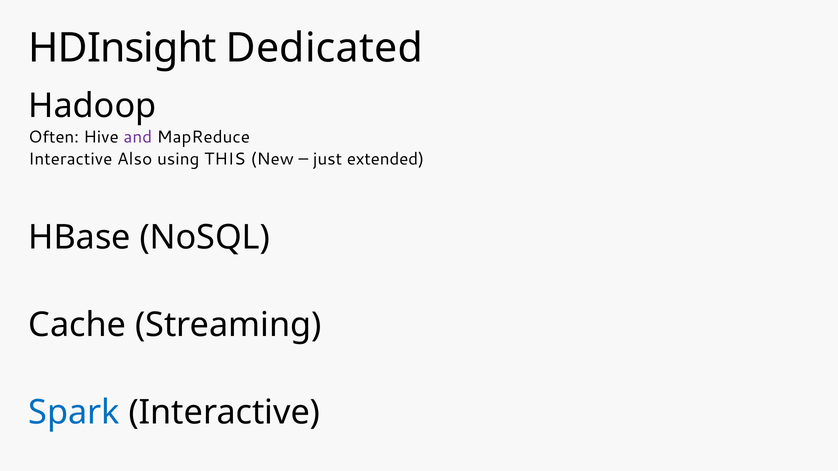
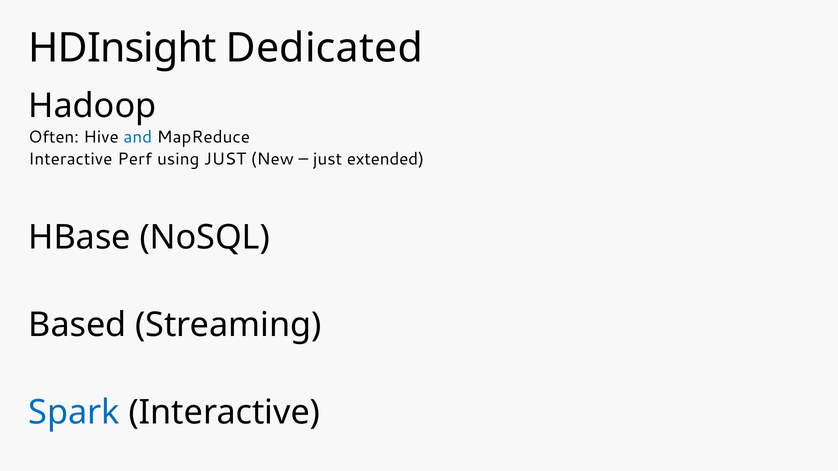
and colour: purple -> blue
Also: Also -> Perf
using THIS: THIS -> JUST
Cache: Cache -> Based
